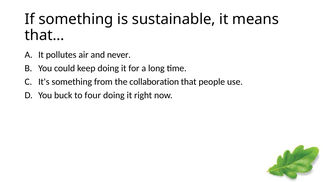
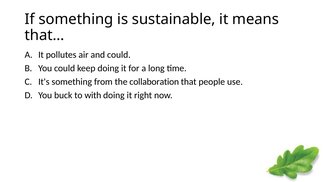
and never: never -> could
four: four -> with
